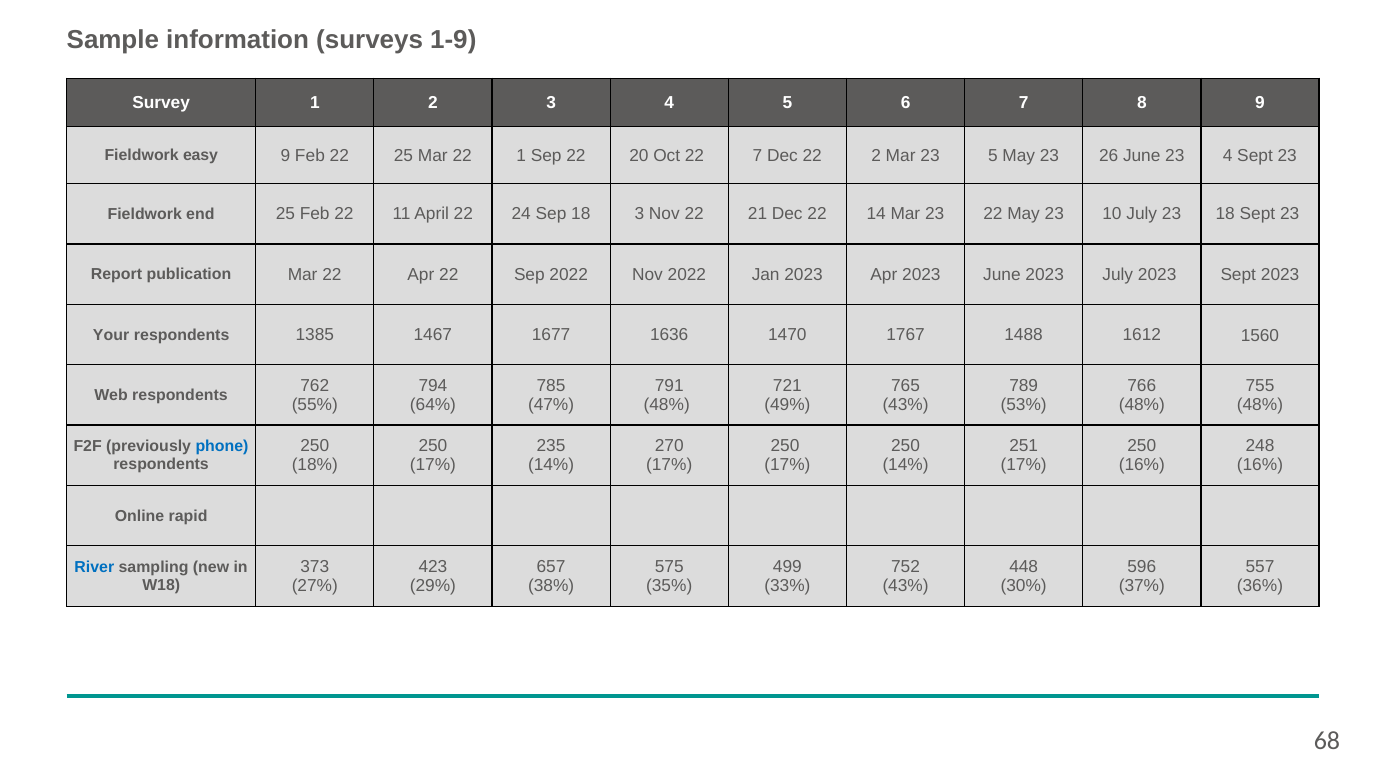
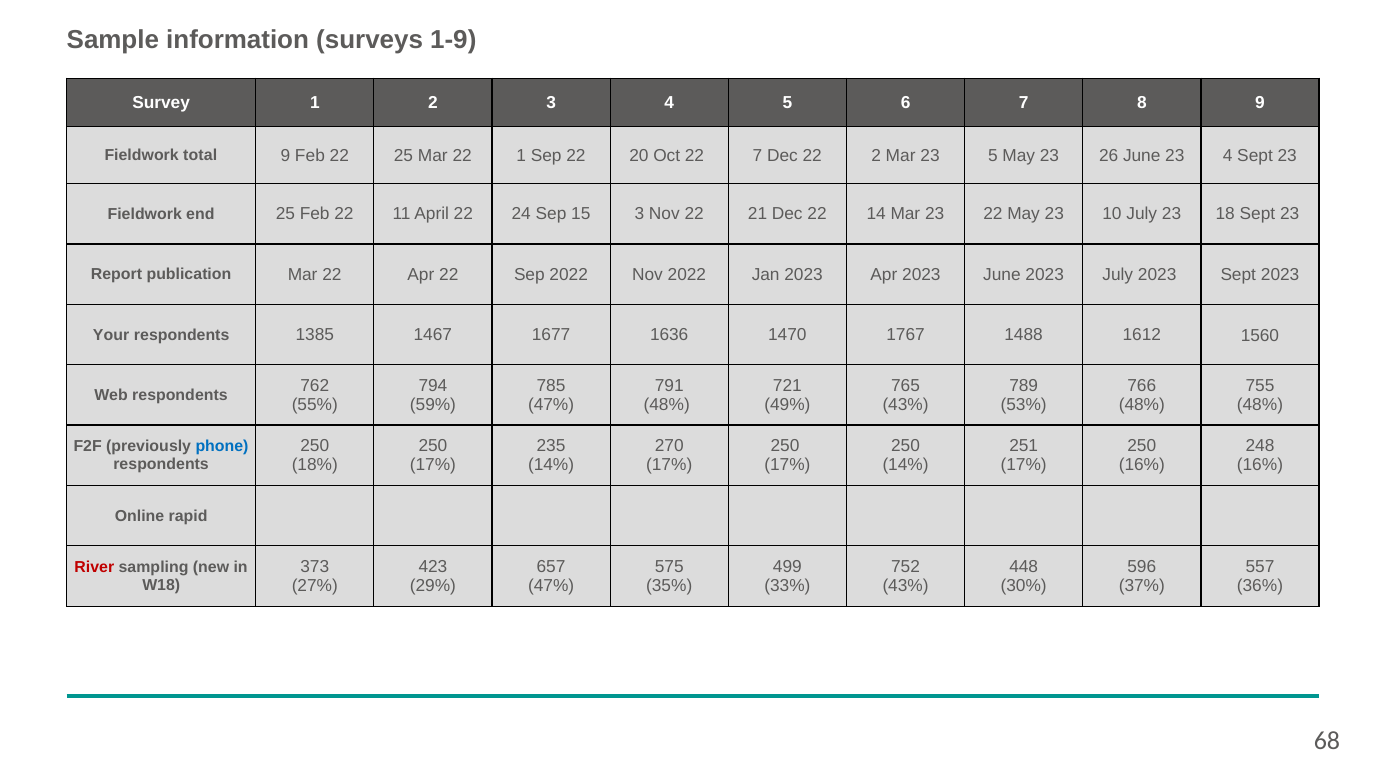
easy: easy -> total
Sep 18: 18 -> 15
64%: 64% -> 59%
River colour: blue -> red
38% at (551, 586): 38% -> 47%
